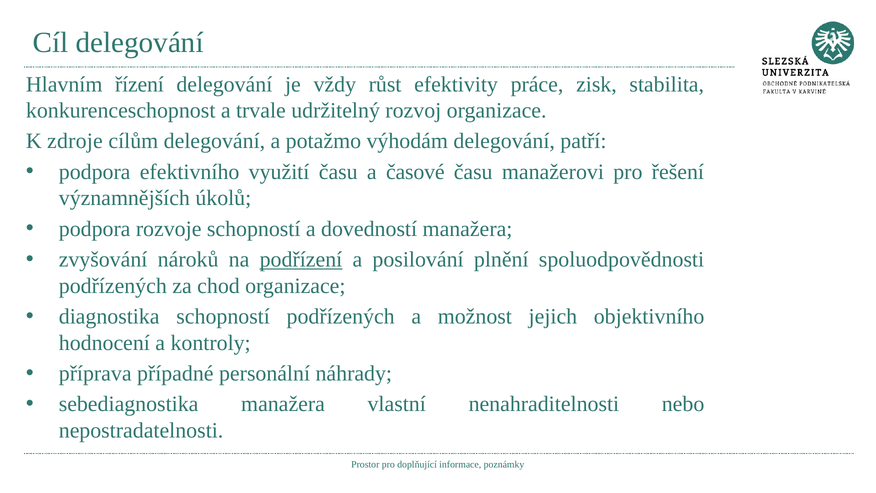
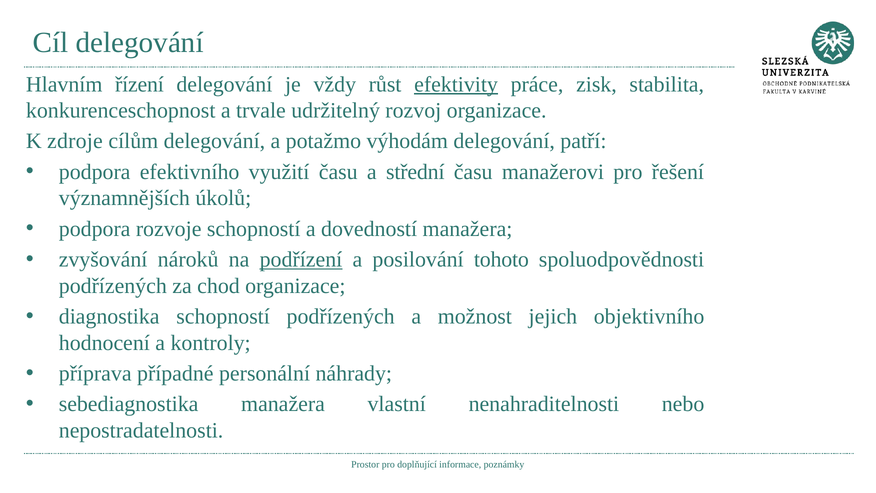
efektivity underline: none -> present
časové: časové -> střední
plnění: plnění -> tohoto
